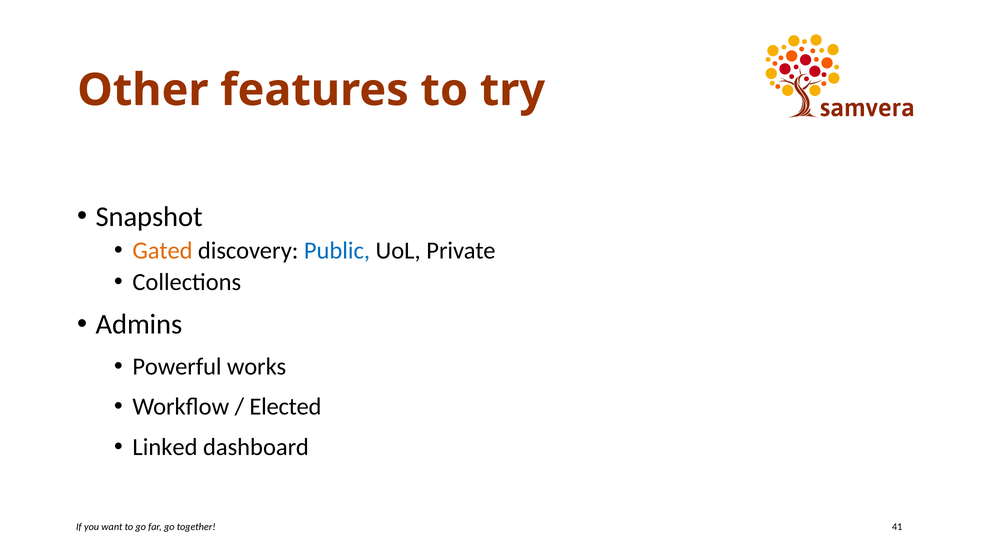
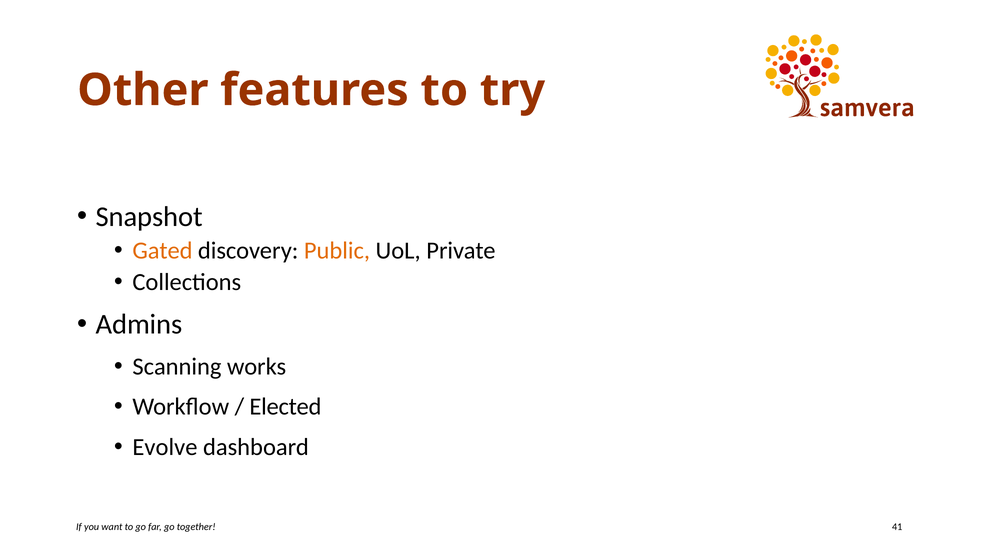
Public colour: blue -> orange
Powerful: Powerful -> Scanning
Linked: Linked -> Evolve
